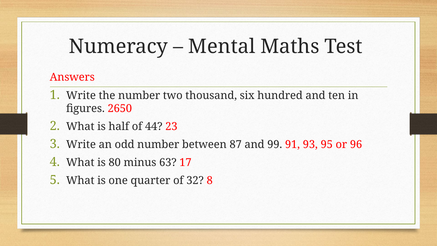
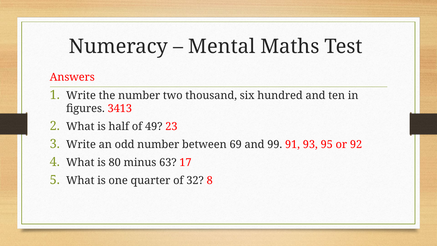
2650: 2650 -> 3413
44: 44 -> 49
87: 87 -> 69
96: 96 -> 92
